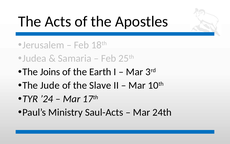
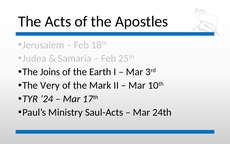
Jude: Jude -> Very
Slave: Slave -> Mark
